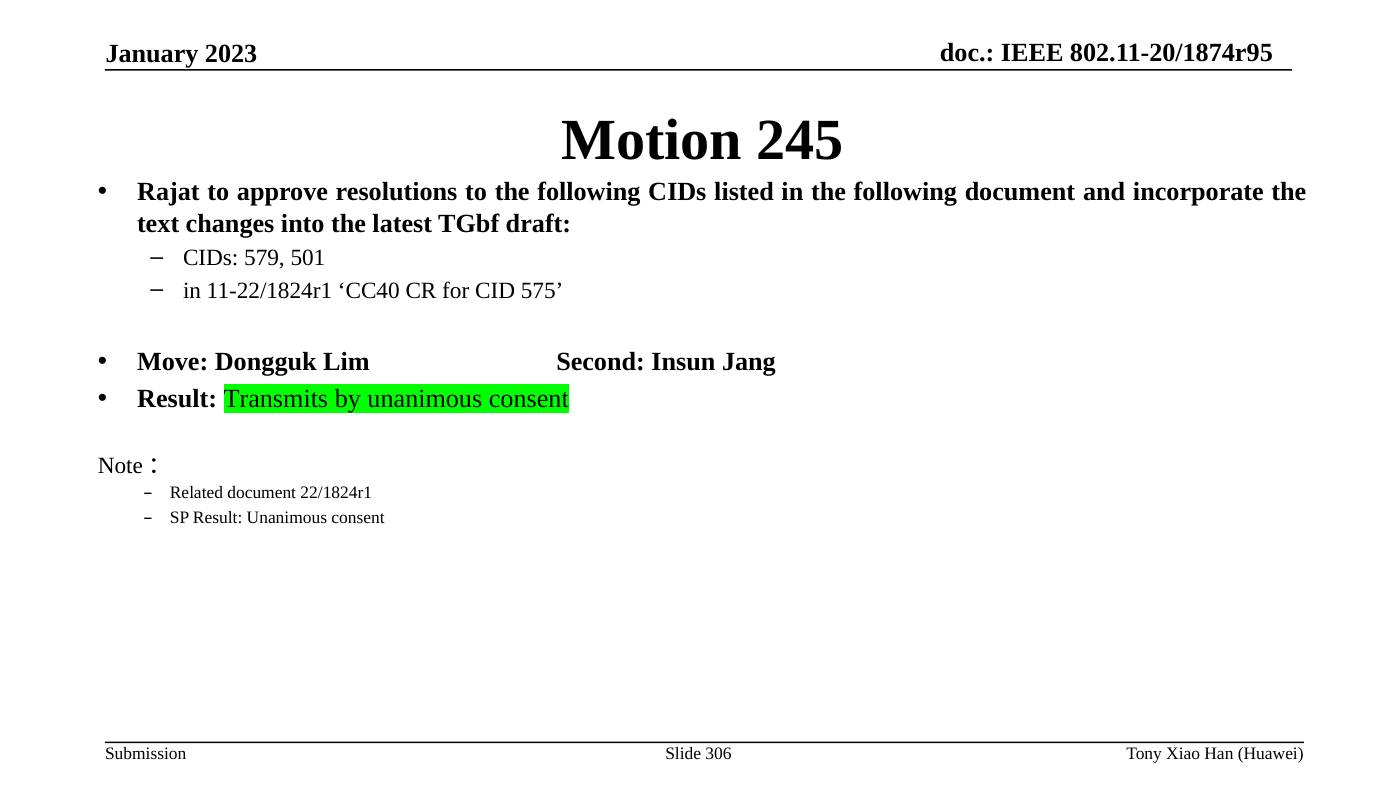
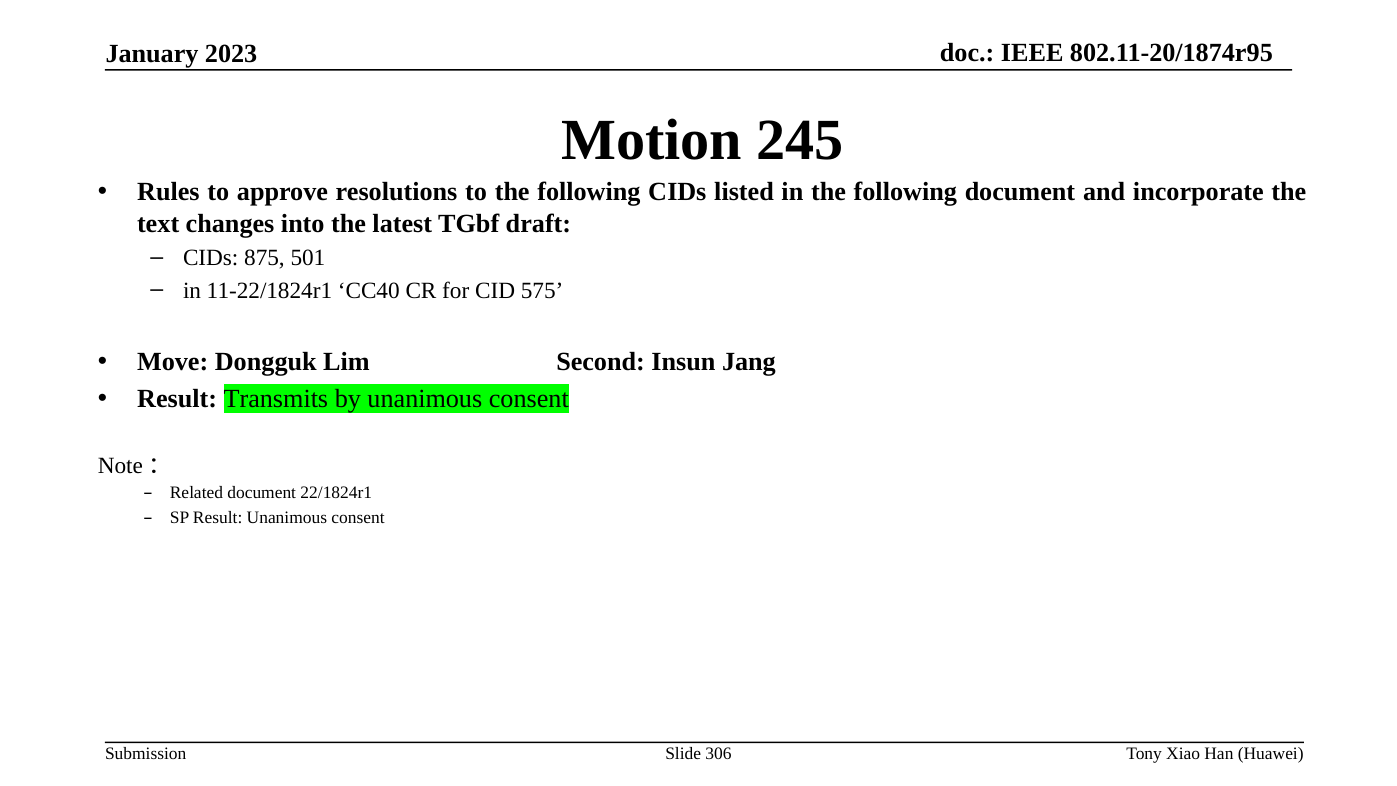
Rajat: Rajat -> Rules
579: 579 -> 875
